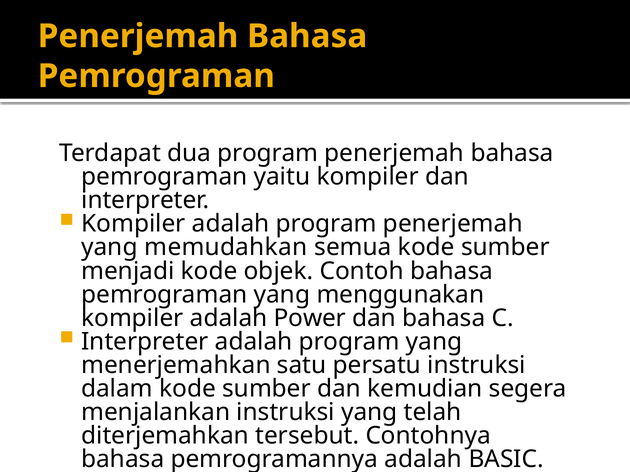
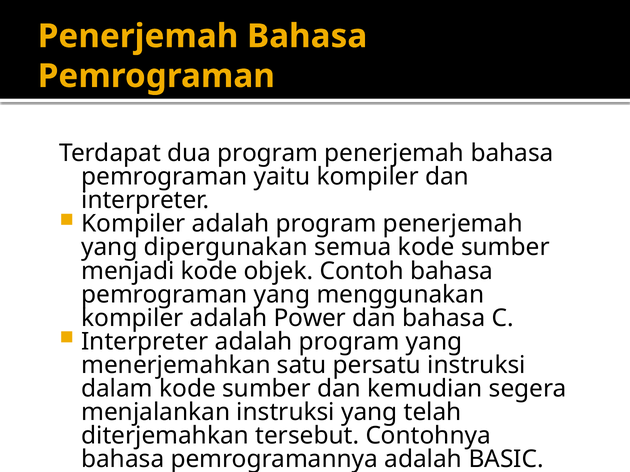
memudahkan: memudahkan -> dipergunakan
